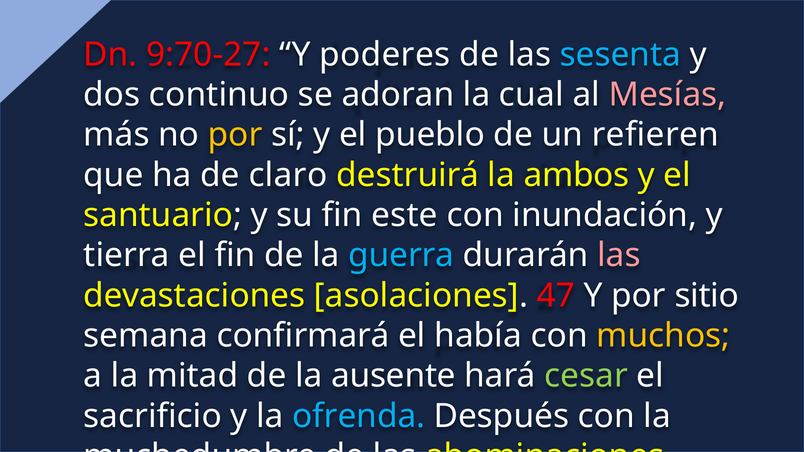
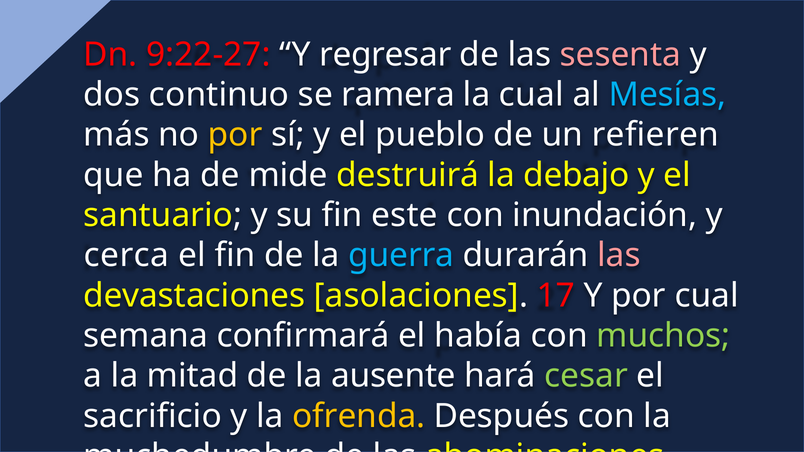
9:70-27: 9:70-27 -> 9:22-27
poderes: poderes -> regresar
sesenta colour: light blue -> pink
adoran: adoran -> ramera
Mesías colour: pink -> light blue
claro: claro -> mide
ambos: ambos -> debajo
tierra: tierra -> cerca
47: 47 -> 17
por sitio: sitio -> cual
muchos colour: yellow -> light green
ofrenda colour: light blue -> yellow
